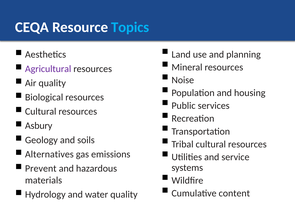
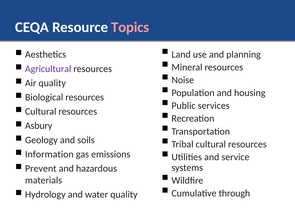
Topics colour: light blue -> pink
Alternatives: Alternatives -> Information
content: content -> through
